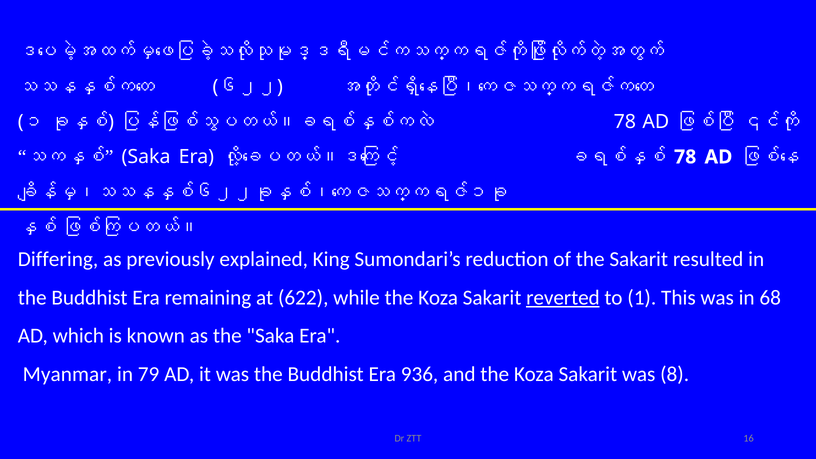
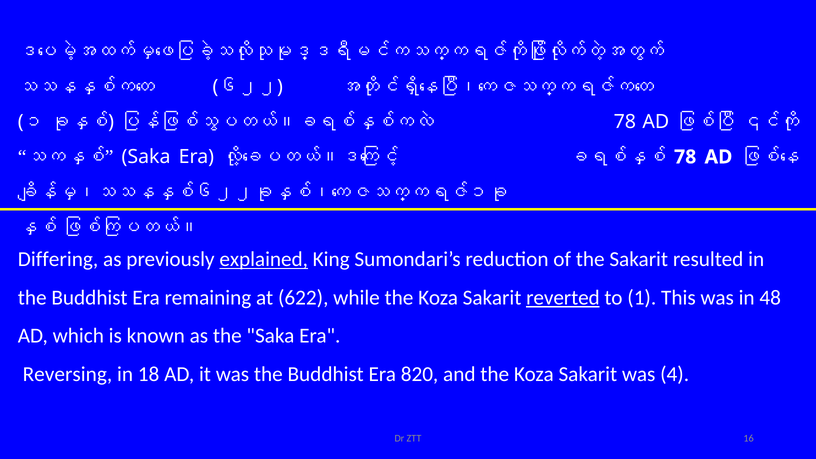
explained underline: none -> present
68: 68 -> 48
Myanmar: Myanmar -> Reversing
79: 79 -> 18
936: 936 -> 820
8: 8 -> 4
